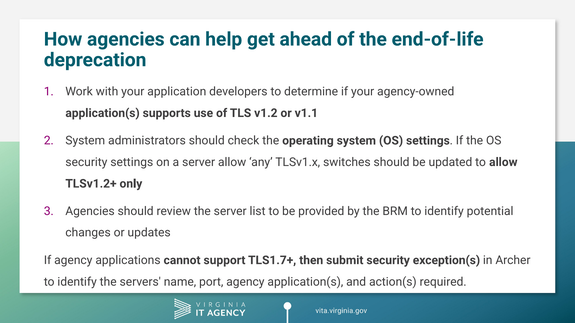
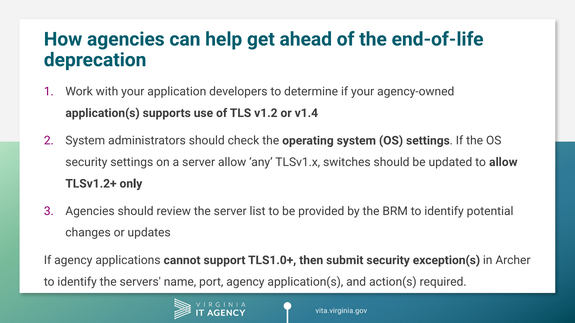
v1.1: v1.1 -> v1.4
TLS1.7+: TLS1.7+ -> TLS1.0+
